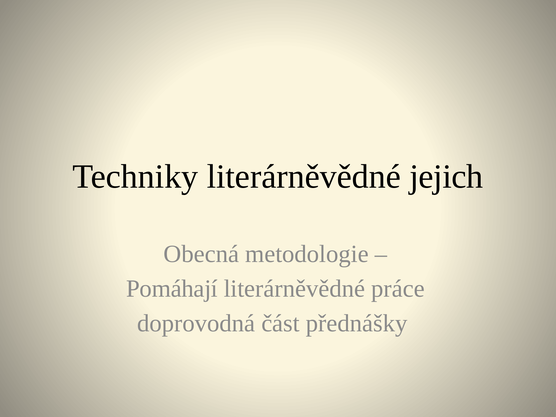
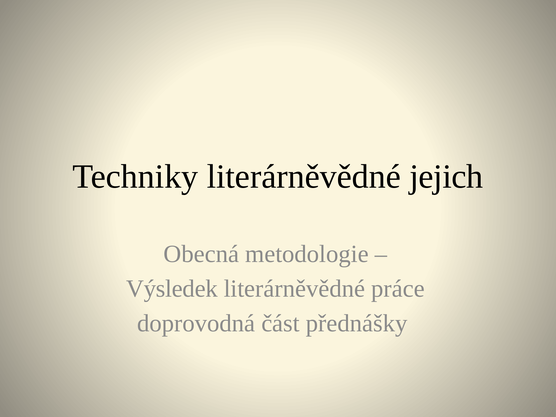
Pomáhají: Pomáhají -> Výsledek
